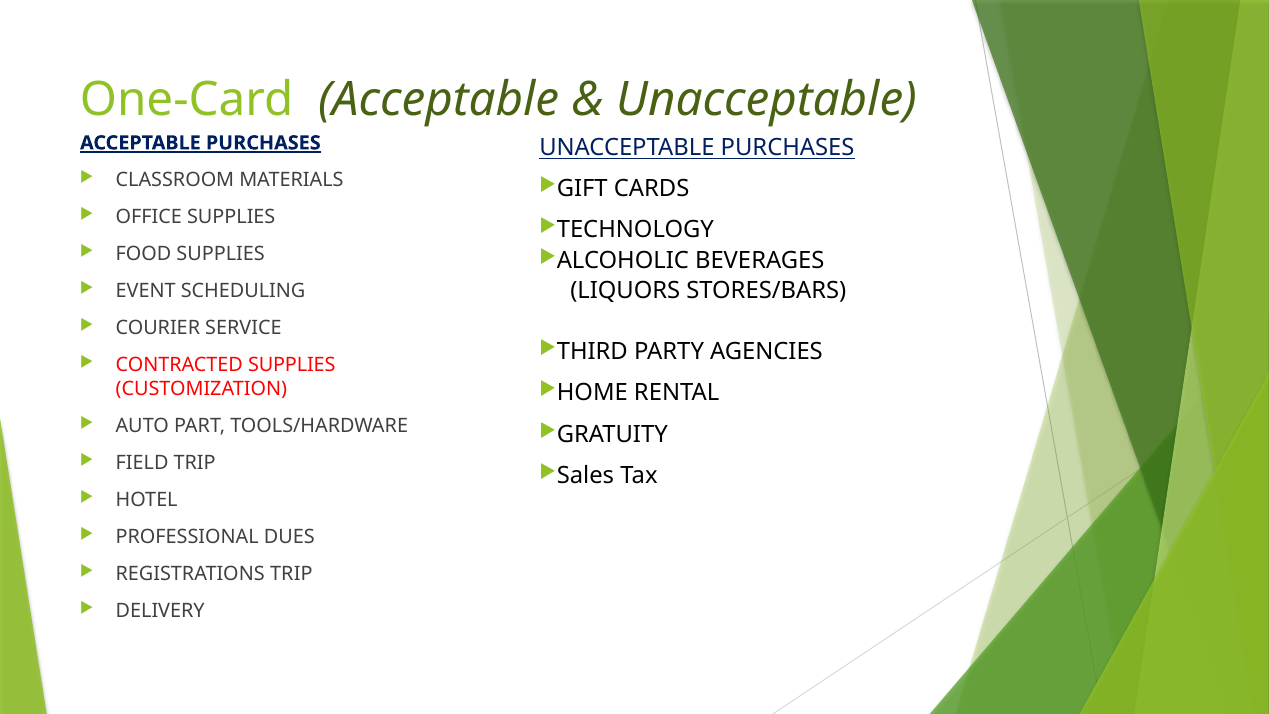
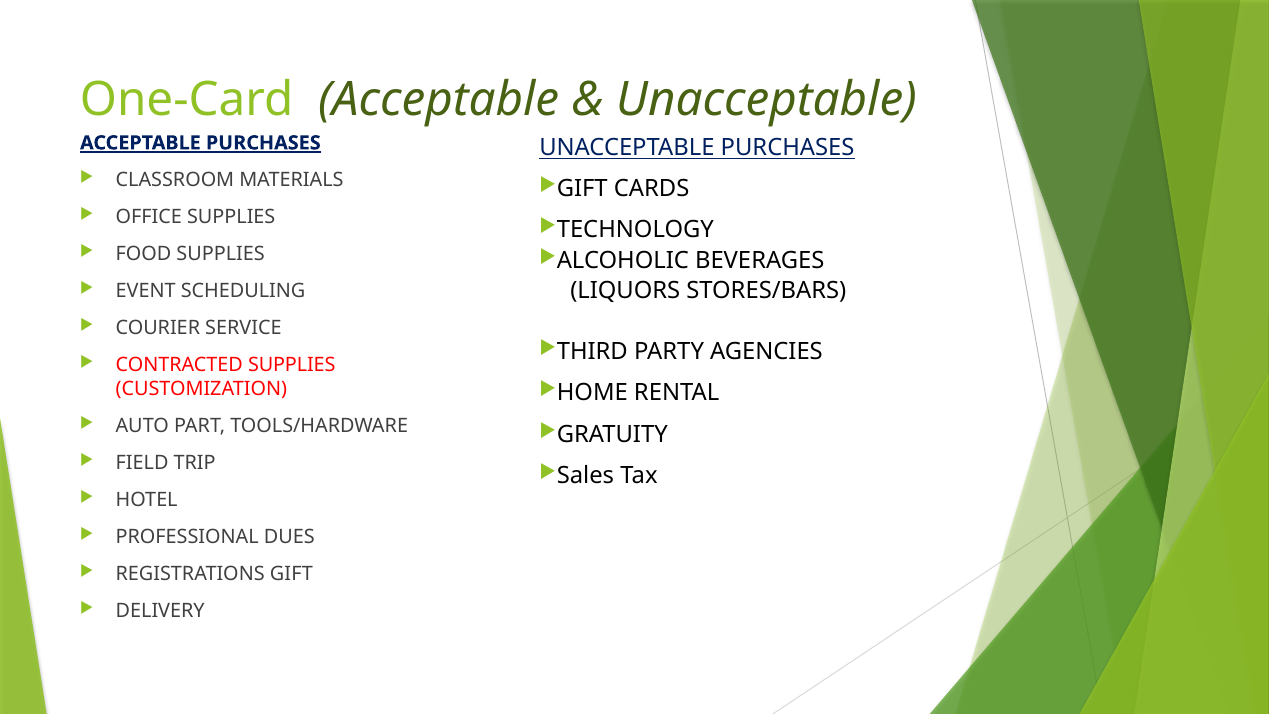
REGISTRATIONS TRIP: TRIP -> GIFT
